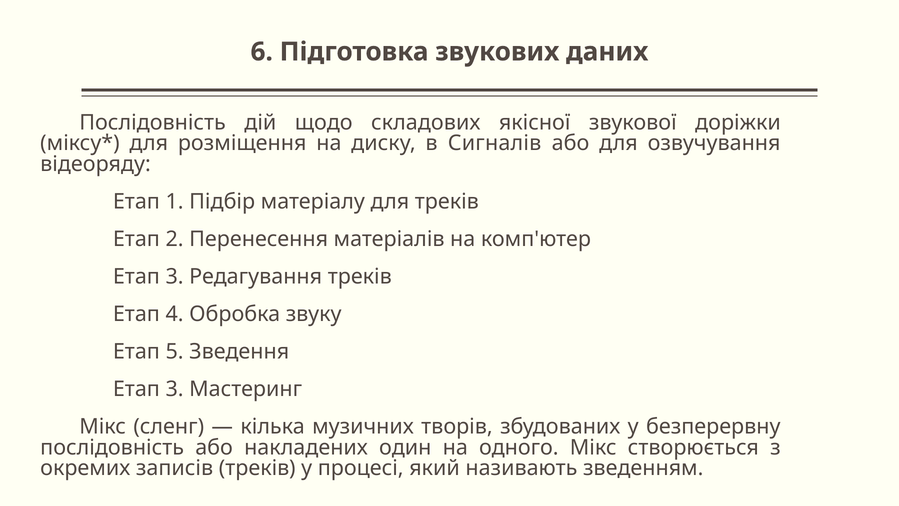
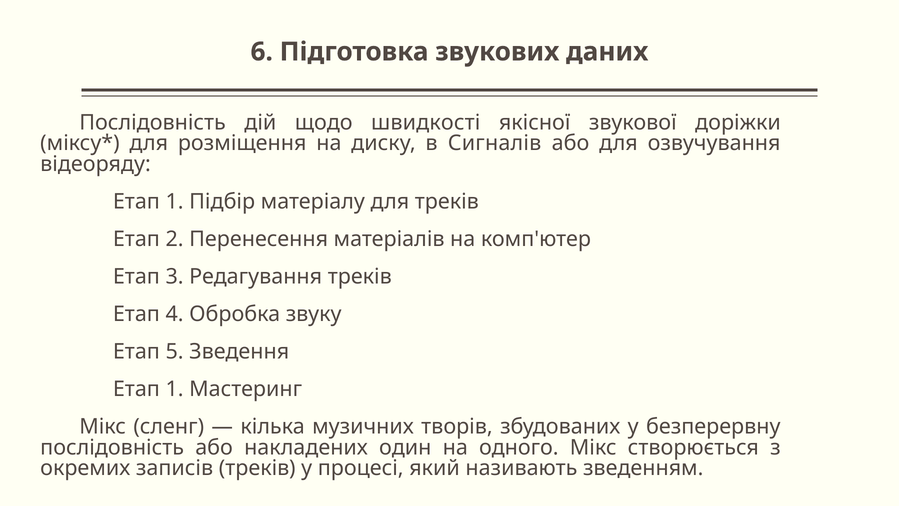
складових: складових -> швидкості
3 at (175, 389): 3 -> 1
